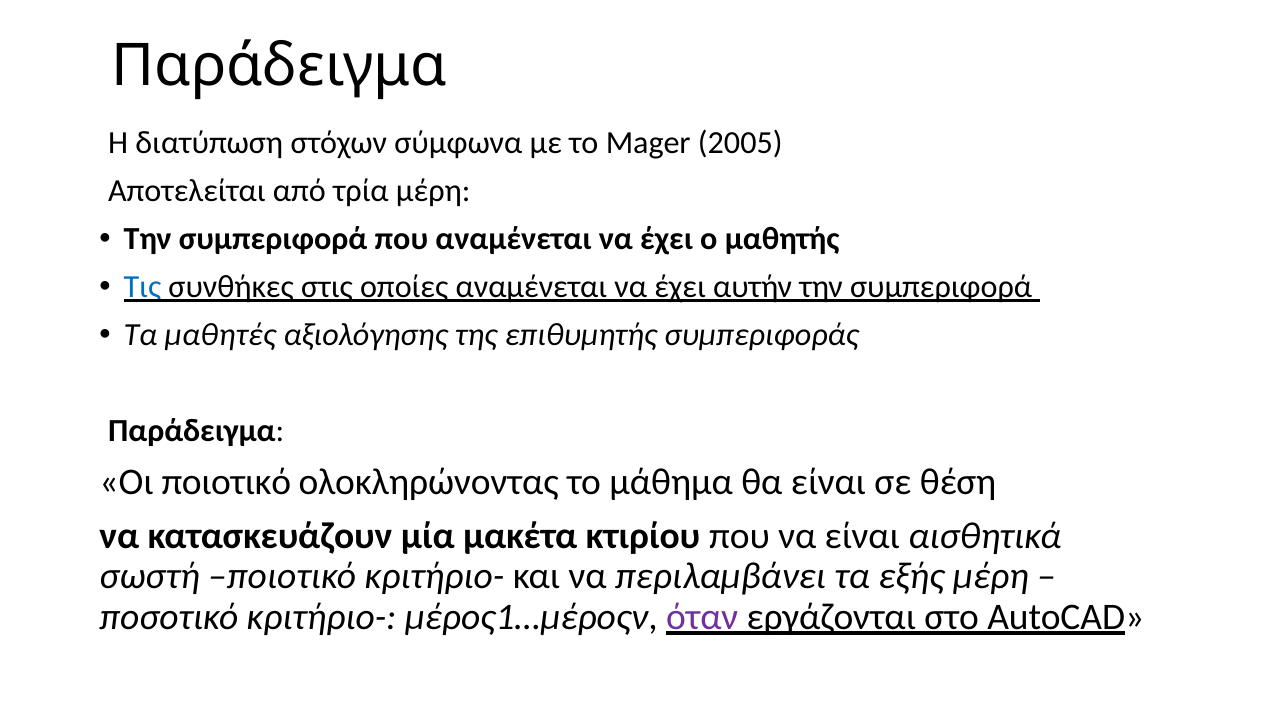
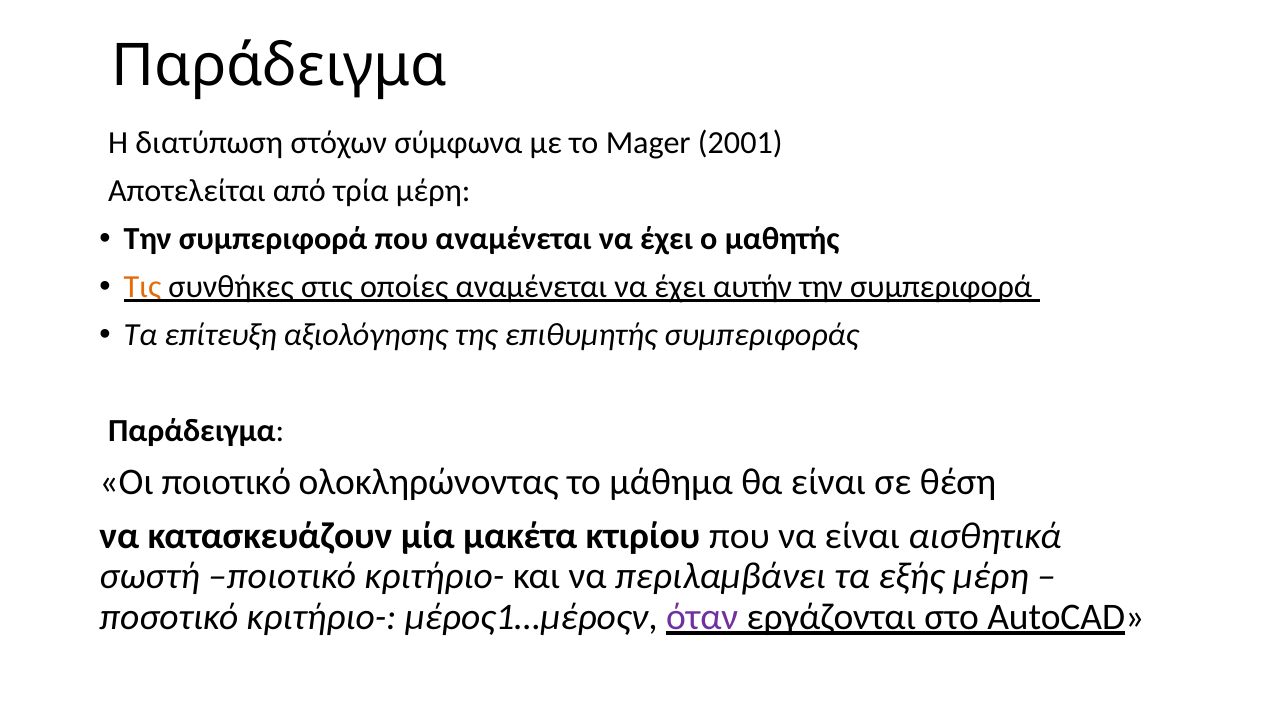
2005: 2005 -> 2001
Τις colour: blue -> orange
μαθητές: μαθητές -> επίτευξη
